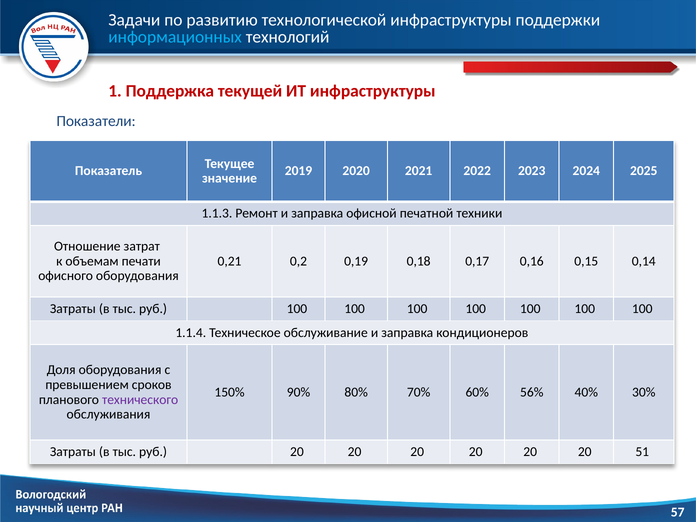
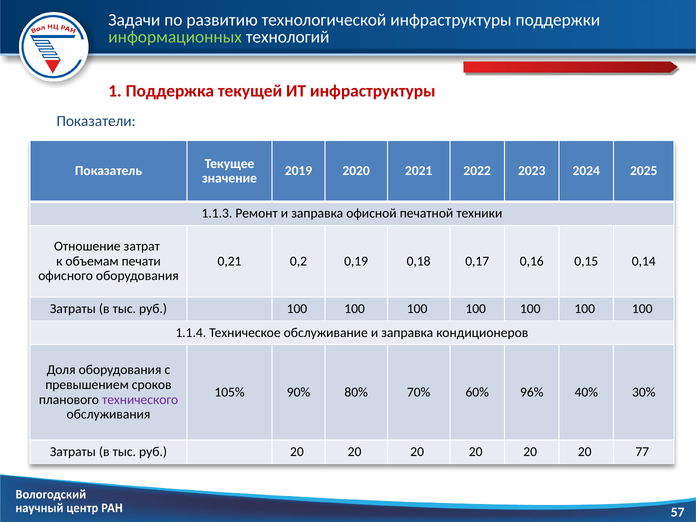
информационных colour: light blue -> light green
150%: 150% -> 105%
56%: 56% -> 96%
51: 51 -> 77
